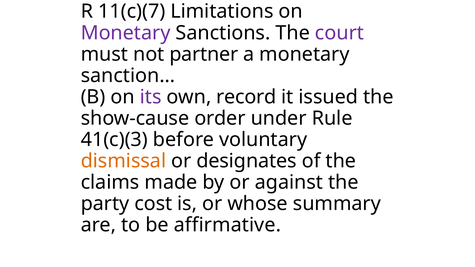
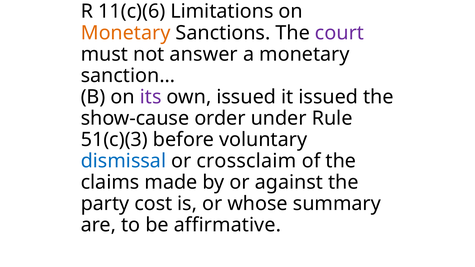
11(c)(7: 11(c)(7 -> 11(c)(6
Monetary at (126, 33) colour: purple -> orange
partner: partner -> answer
own record: record -> issued
41(c)(3: 41(c)(3 -> 51(c)(3
dismissal colour: orange -> blue
designates: designates -> crossclaim
